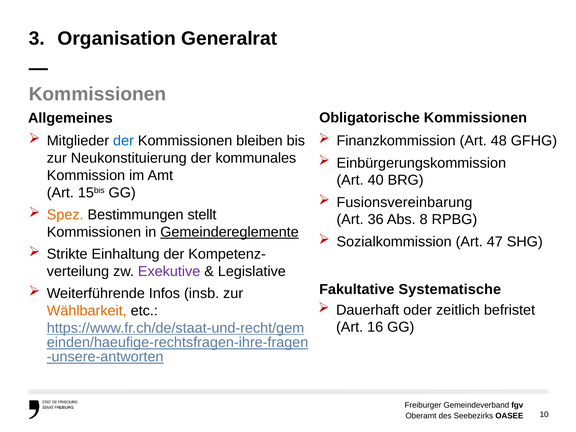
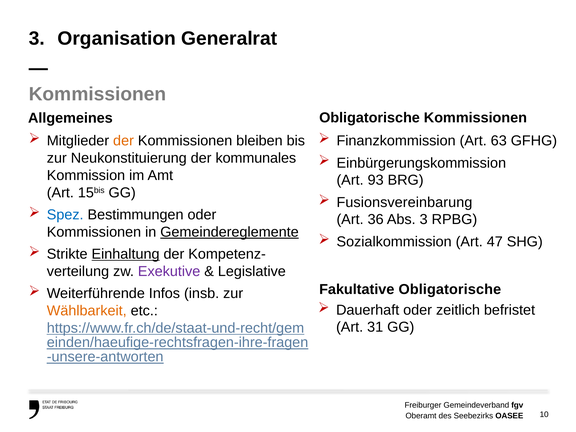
der at (123, 141) colour: blue -> orange
48: 48 -> 63
40: 40 -> 93
Spez colour: orange -> blue
Bestimmungen stellt: stellt -> oder
Abs 8: 8 -> 3
Einhaltung underline: none -> present
Fakultative Systematische: Systematische -> Obligatorische
16: 16 -> 31
